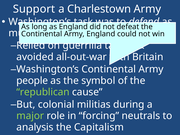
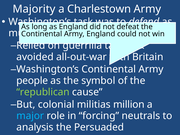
Support: Support -> Majority
during: during -> million
major colour: light green -> light blue
Capitalism: Capitalism -> Persuaded
